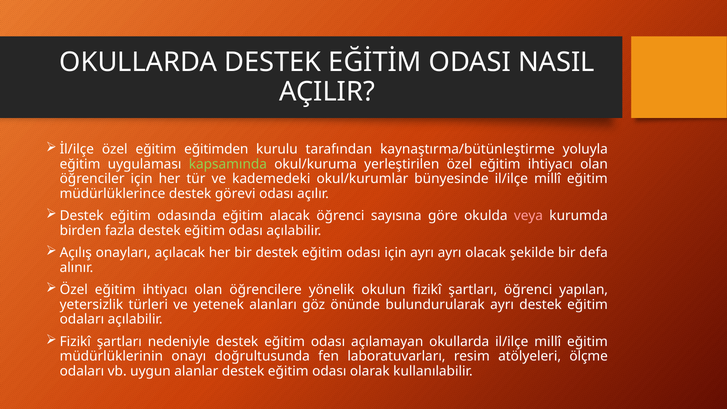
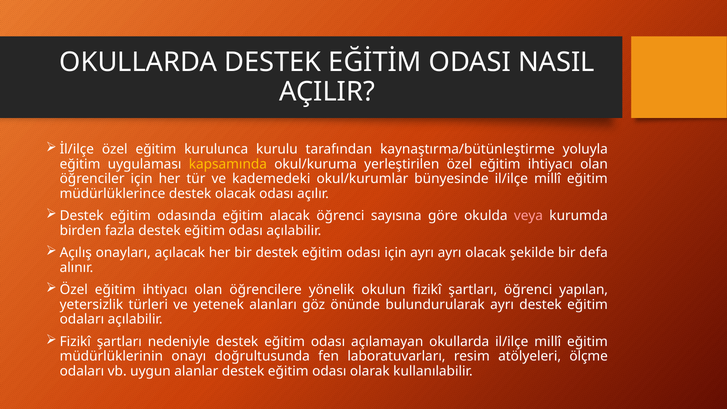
eğitimden: eğitimden -> kurulunca
kapsamında colour: light green -> yellow
destek görevi: görevi -> olacak
